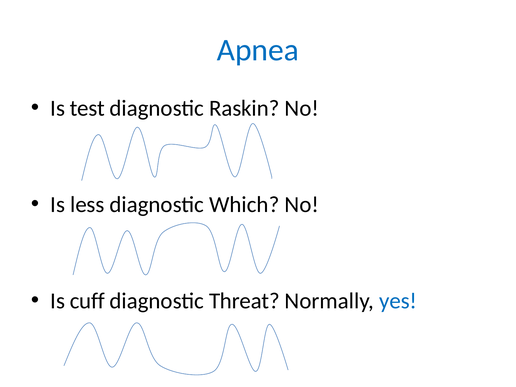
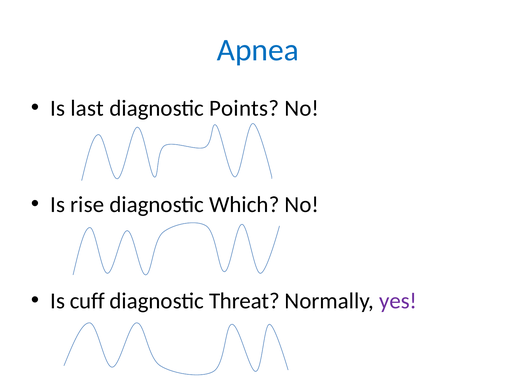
test: test -> last
Raskin: Raskin -> Points
less: less -> rise
yes colour: blue -> purple
